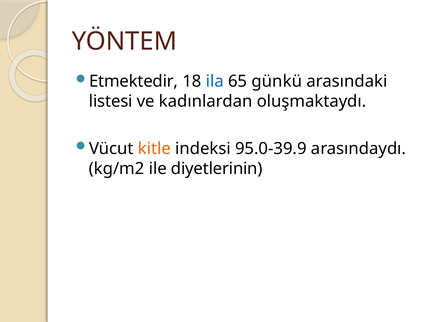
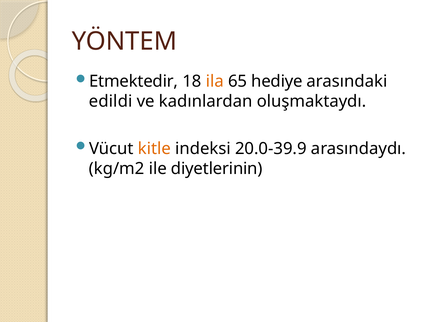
ila colour: blue -> orange
günkü: günkü -> hediye
listesi: listesi -> edildi
95.0-39.9: 95.0-39.9 -> 20.0-39.9
